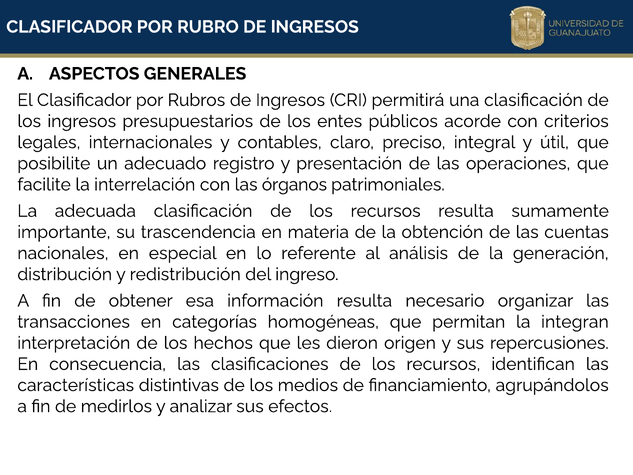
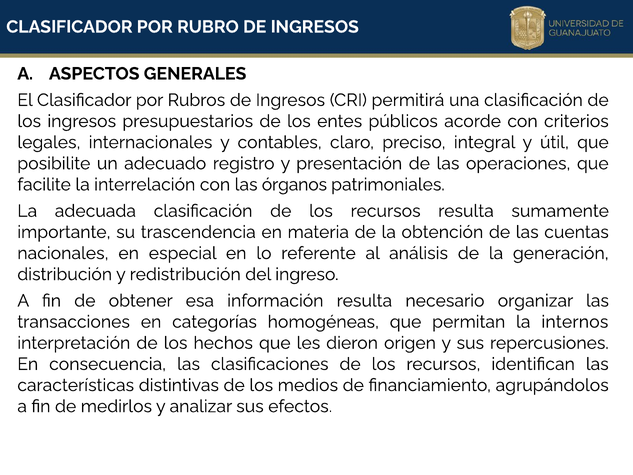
integran: integran -> internos
